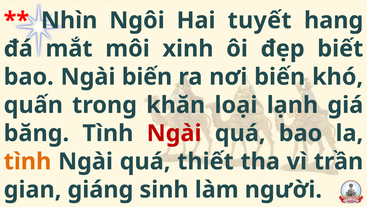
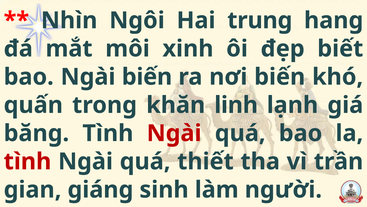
tuyết: tuyết -> trung
loại: loại -> linh
tình at (27, 161) colour: orange -> red
